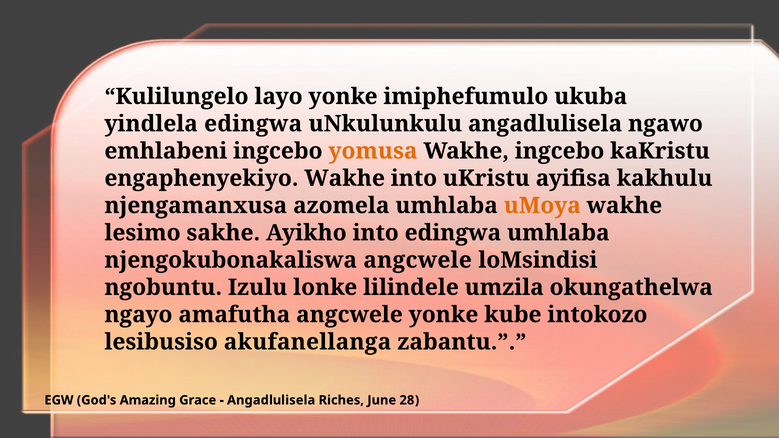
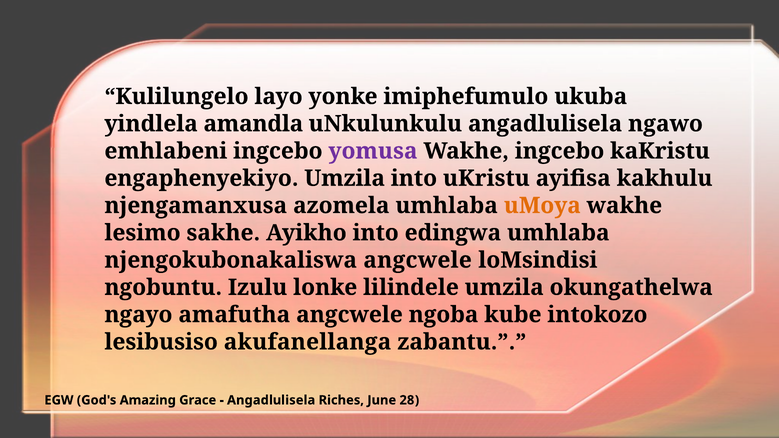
yindlela edingwa: edingwa -> amandla
yomusa colour: orange -> purple
engaphenyekiyo Wakhe: Wakhe -> Umzila
angcwele yonke: yonke -> ngoba
